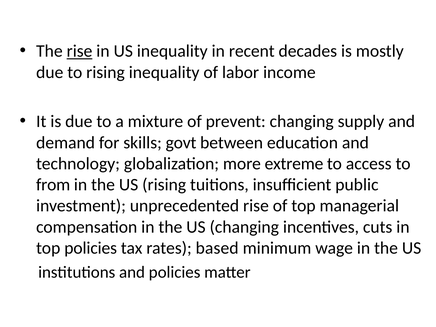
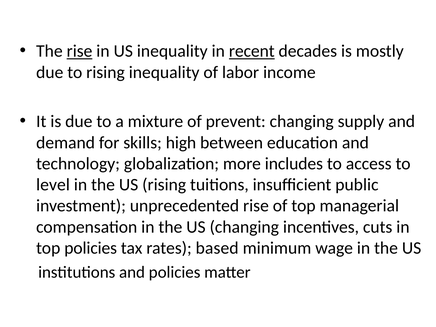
recent underline: none -> present
govt: govt -> high
extreme: extreme -> includes
from: from -> level
